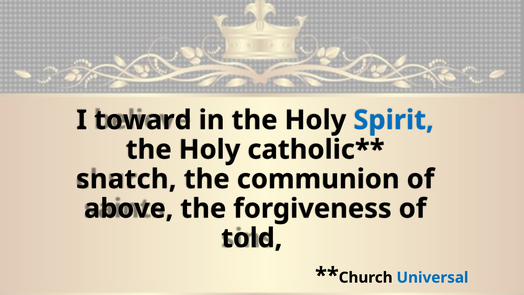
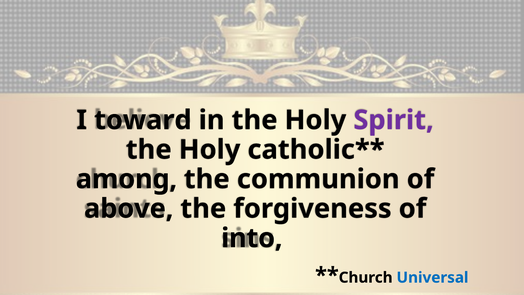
Spirit colour: blue -> purple
snatch: snatch -> among
told: told -> into
